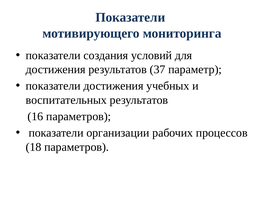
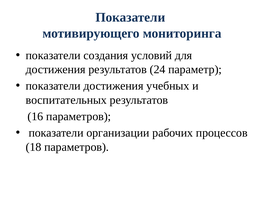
37: 37 -> 24
